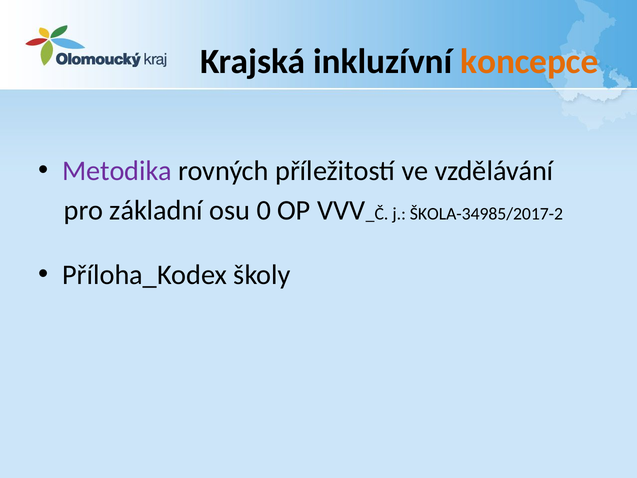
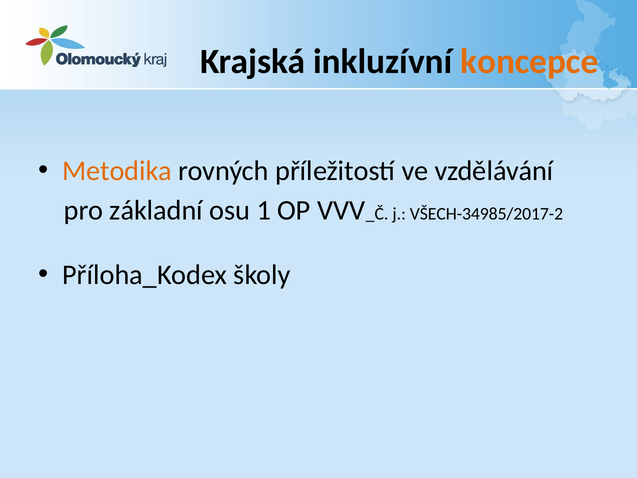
Metodika colour: purple -> orange
0: 0 -> 1
ŠKOLA-34985/2017-2: ŠKOLA-34985/2017-2 -> VŠECH-34985/2017-2
